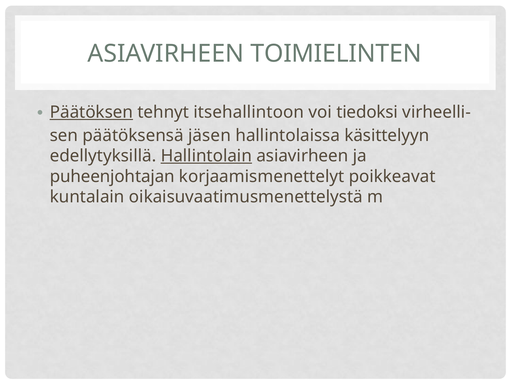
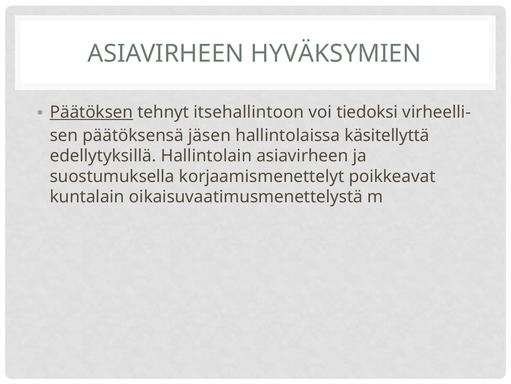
TOIMIELINTEN: TOIMIELINTEN -> HYVÄKSYMIEN
käsittelyyn: käsittelyyn -> käsitellyttä
Hallintolain underline: present -> none
puheenjohtajan: puheenjohtajan -> suostumuksella
